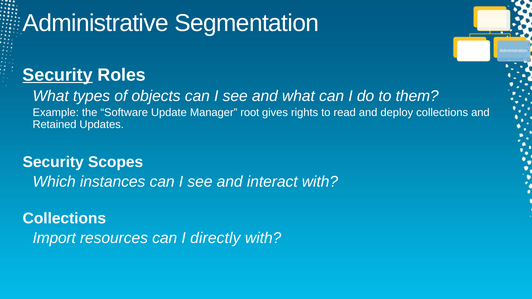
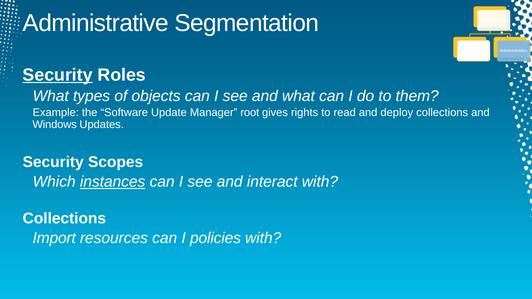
Retained: Retained -> Windows
instances underline: none -> present
directly: directly -> policies
